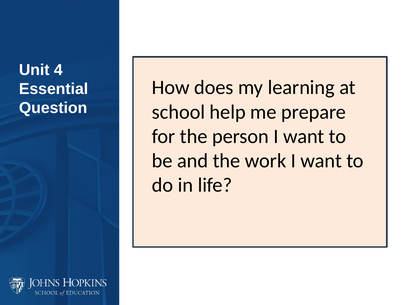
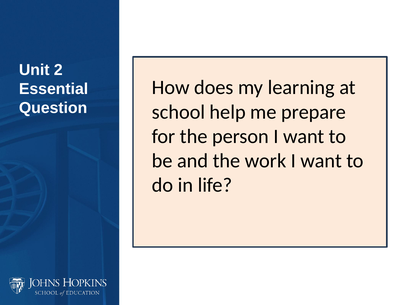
4: 4 -> 2
